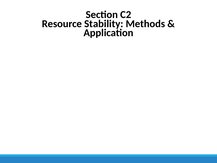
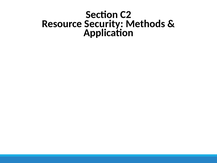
Stability: Stability -> Security
